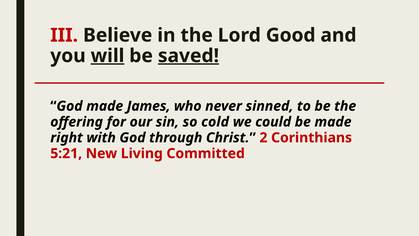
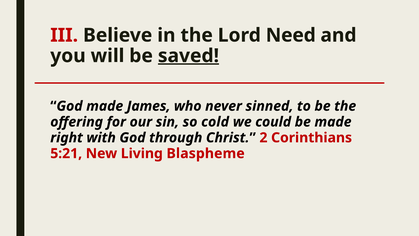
Good: Good -> Need
will underline: present -> none
Committed: Committed -> Blaspheme
